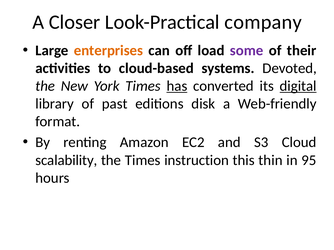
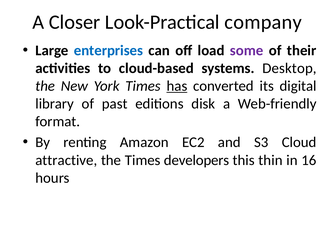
enterprises colour: orange -> blue
Devoted: Devoted -> Desktop
digital underline: present -> none
scalability: scalability -> attractive
instruction: instruction -> developers
95: 95 -> 16
